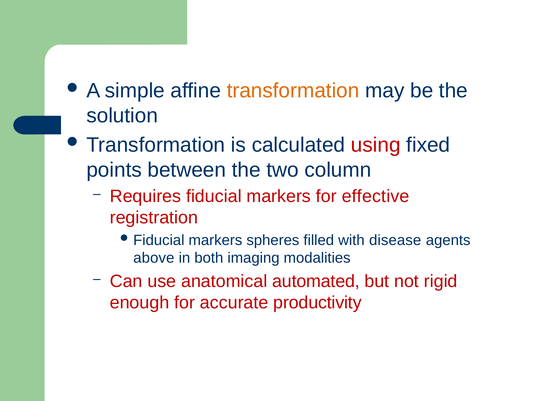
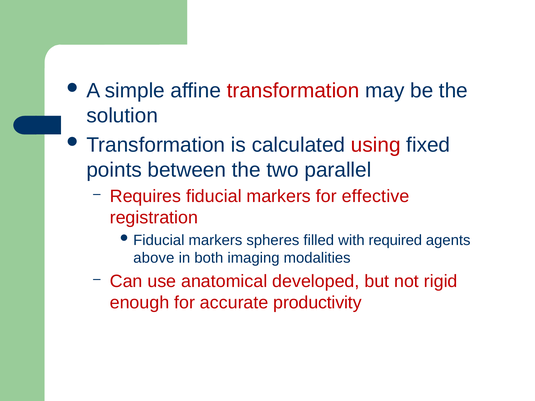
transformation at (293, 91) colour: orange -> red
column: column -> parallel
disease: disease -> required
automated: automated -> developed
